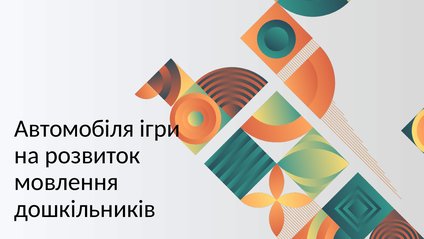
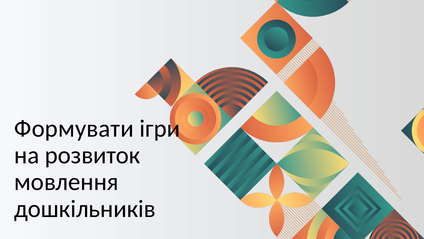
Автомобіля: Автомобіля -> Формувати
